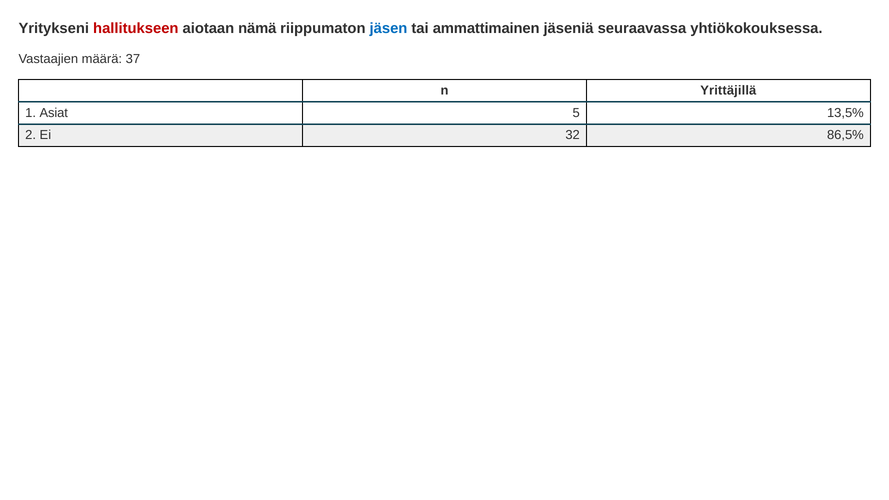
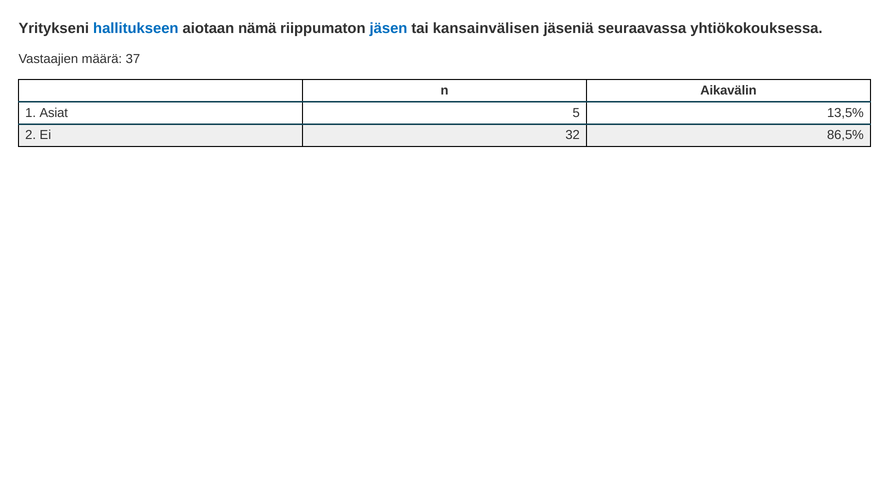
hallitukseen colour: red -> blue
ammattimainen: ammattimainen -> kansainvälisen
Yrittäjillä: Yrittäjillä -> Aikavälin
